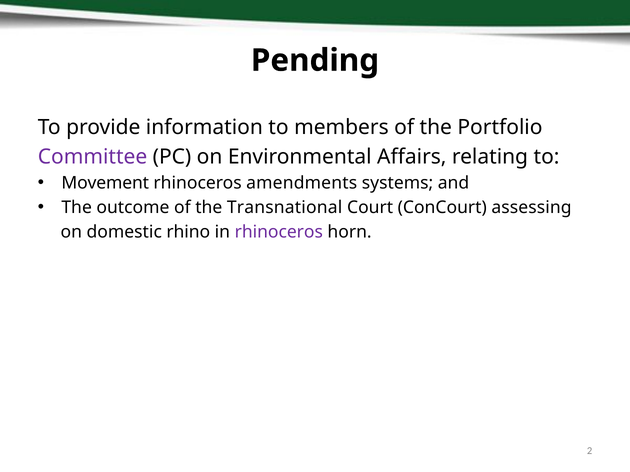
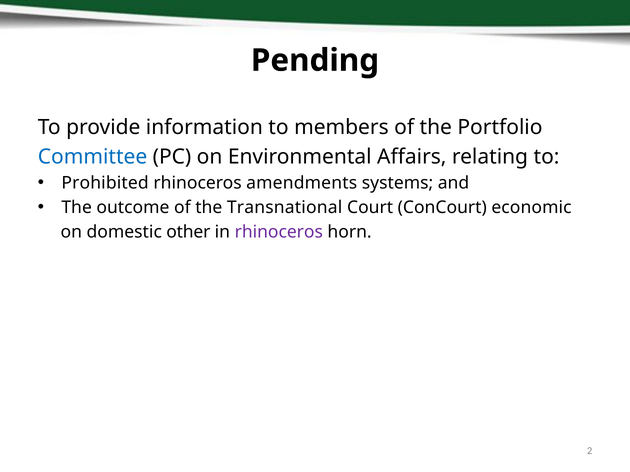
Committee colour: purple -> blue
Movement: Movement -> Prohibited
assessing: assessing -> economic
rhino: rhino -> other
